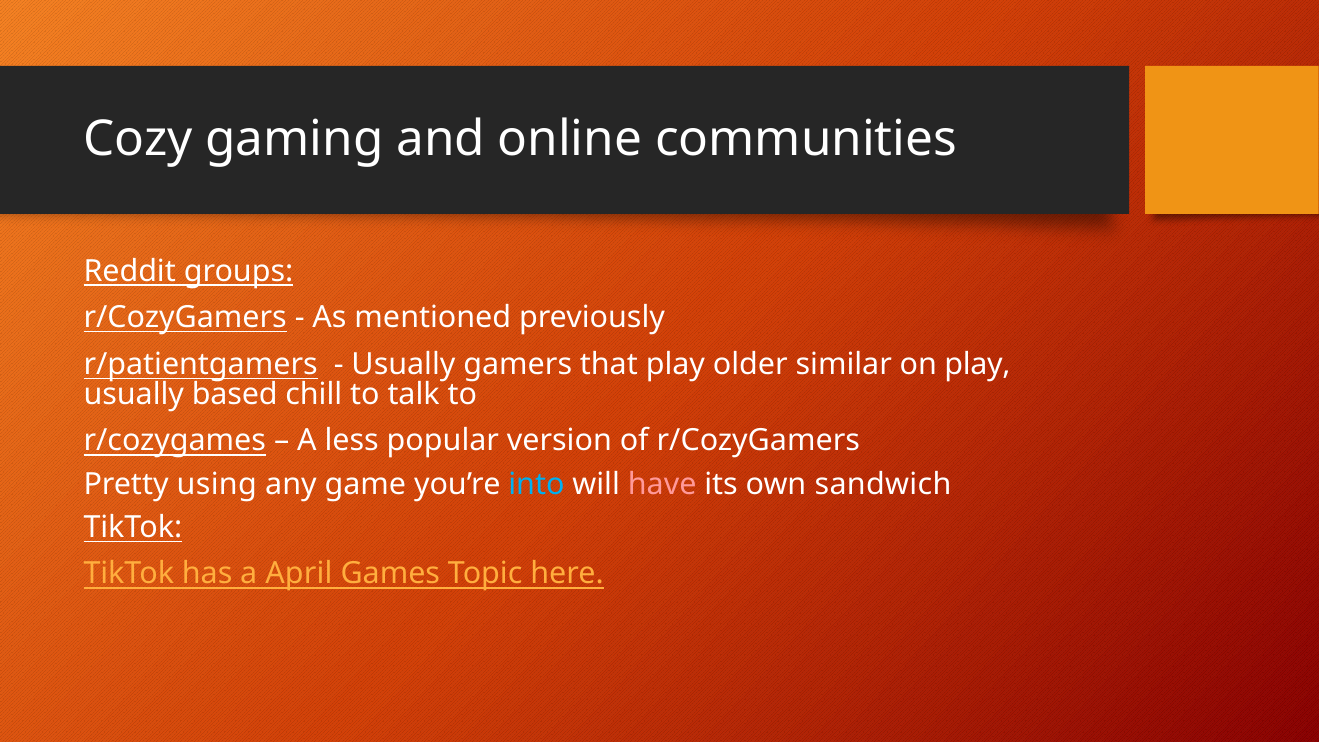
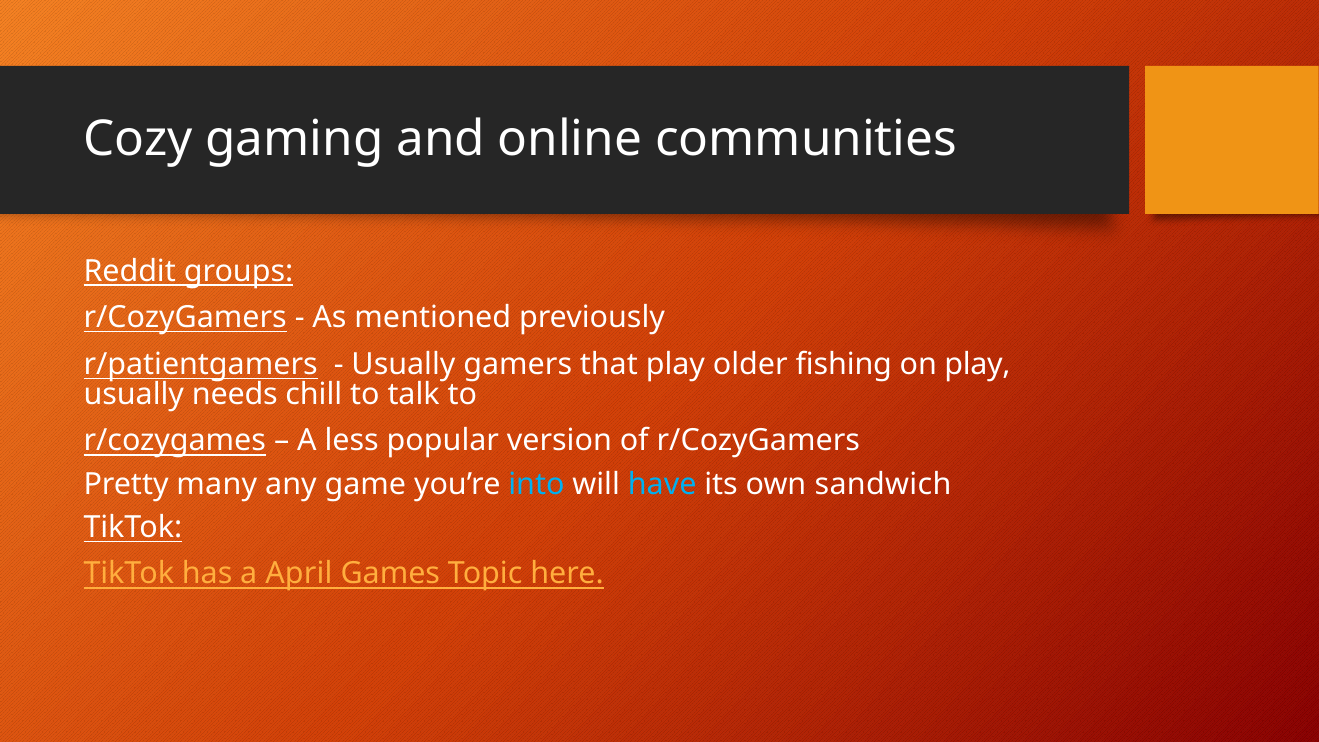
similar: similar -> fishing
based: based -> needs
using: using -> many
have colour: pink -> light blue
